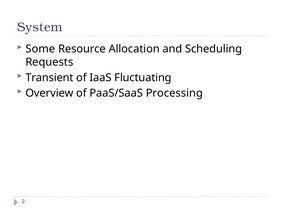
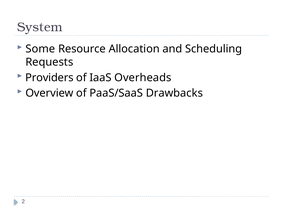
Transient: Transient -> Providers
Fluctuating: Fluctuating -> Overheads
Processing: Processing -> Drawbacks
